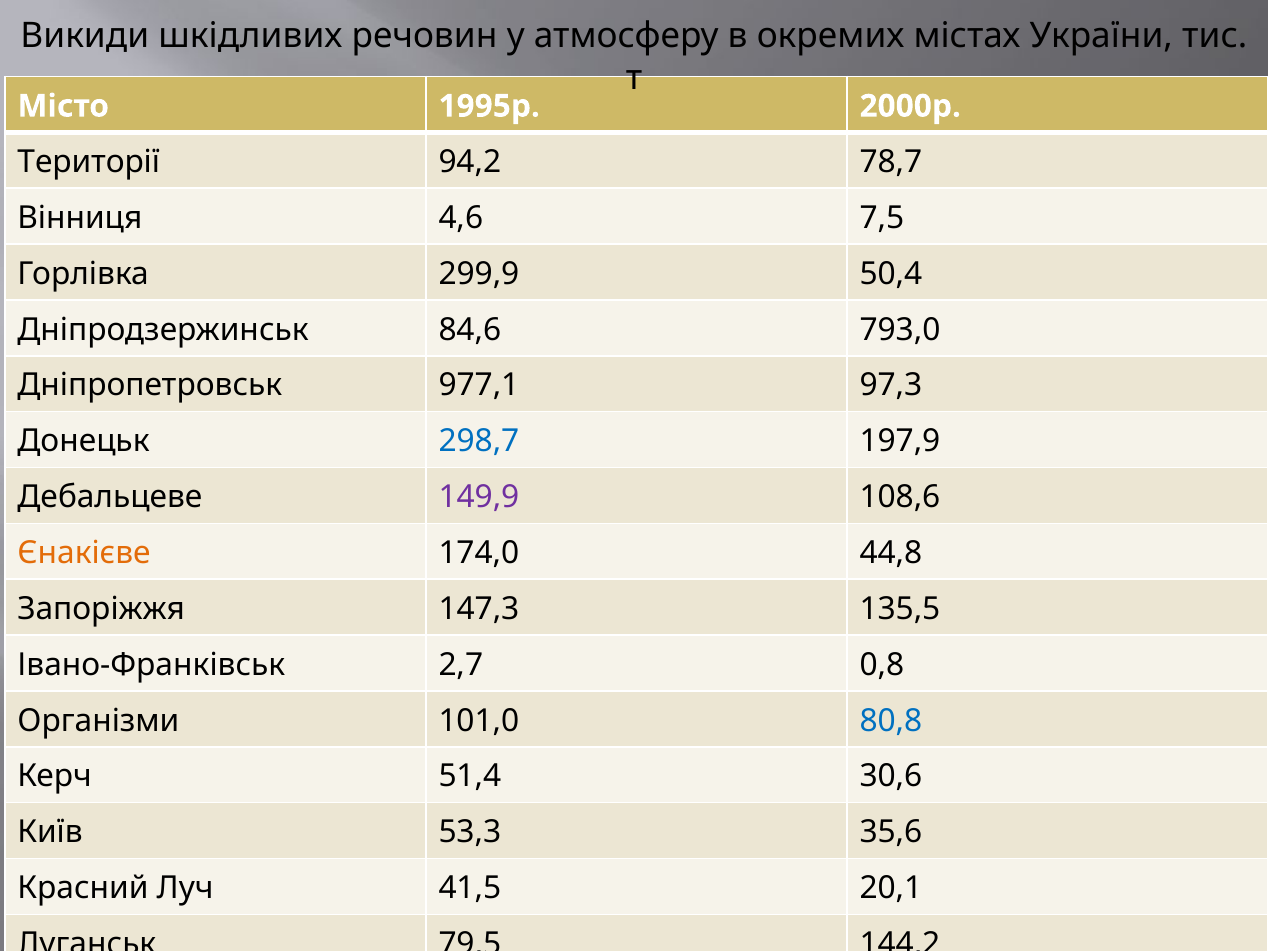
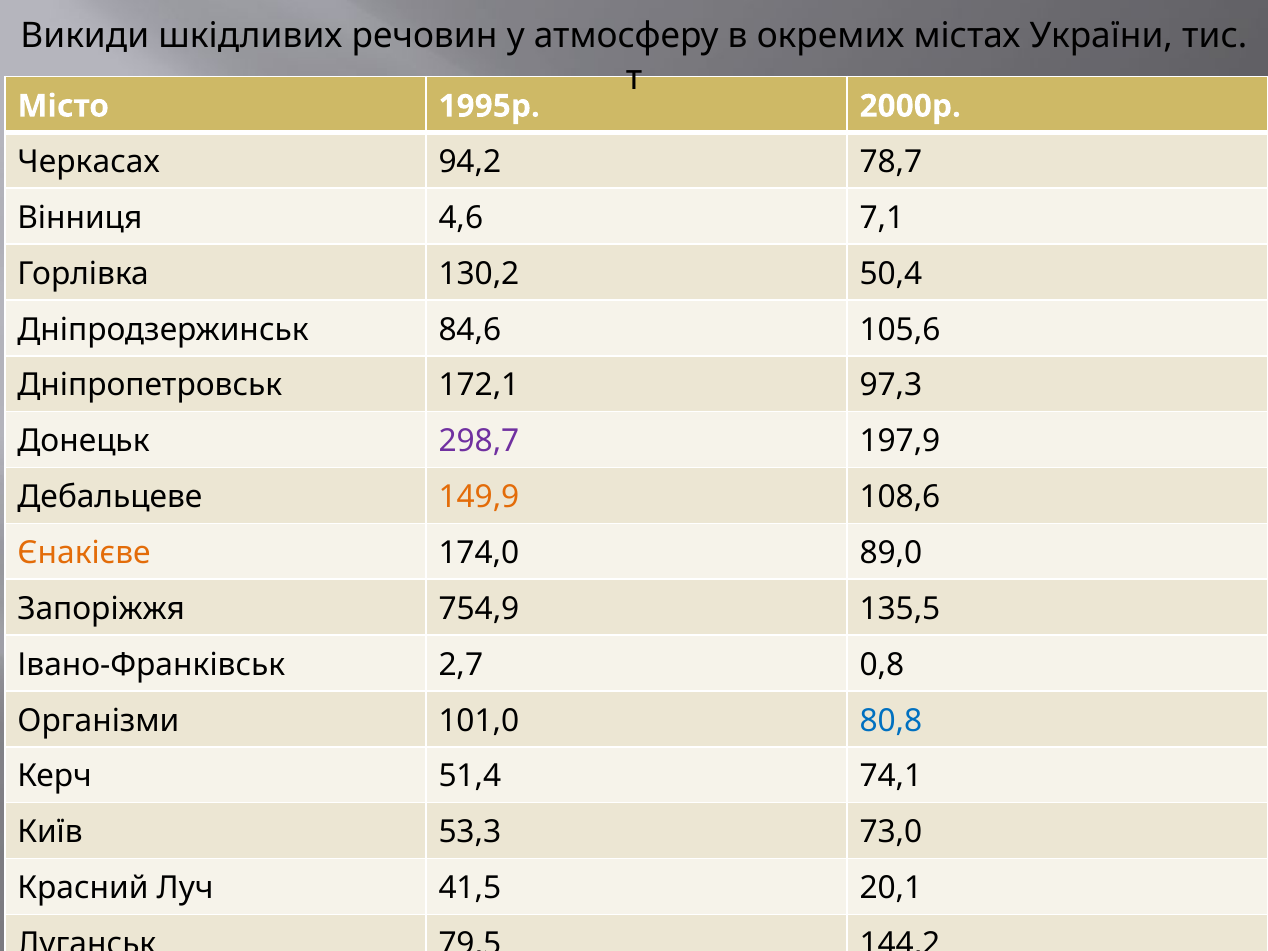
Території: Території -> Черкасах
7,5: 7,5 -> 7,1
299,9: 299,9 -> 130,2
793,0: 793,0 -> 105,6
977,1: 977,1 -> 172,1
298,7 colour: blue -> purple
149,9 colour: purple -> orange
44,8: 44,8 -> 89,0
147,3: 147,3 -> 754,9
30,6: 30,6 -> 74,1
35,6: 35,6 -> 73,0
